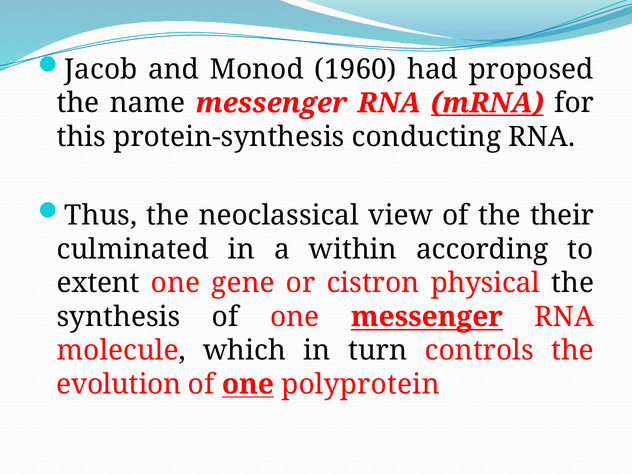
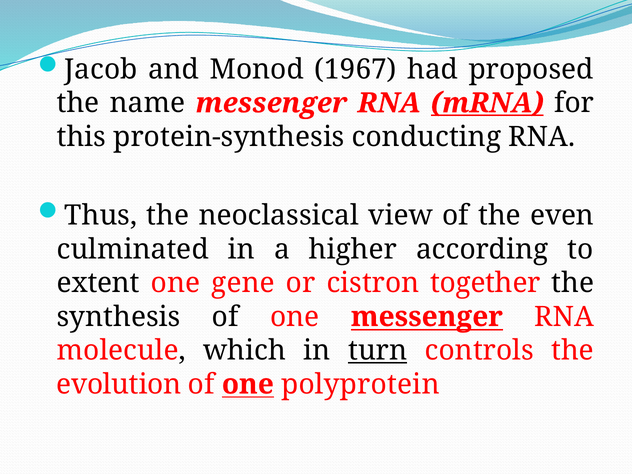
1960: 1960 -> 1967
their: their -> even
within: within -> higher
physical: physical -> together
turn underline: none -> present
